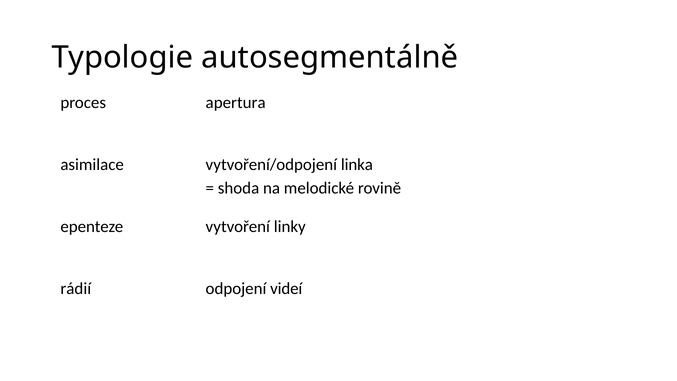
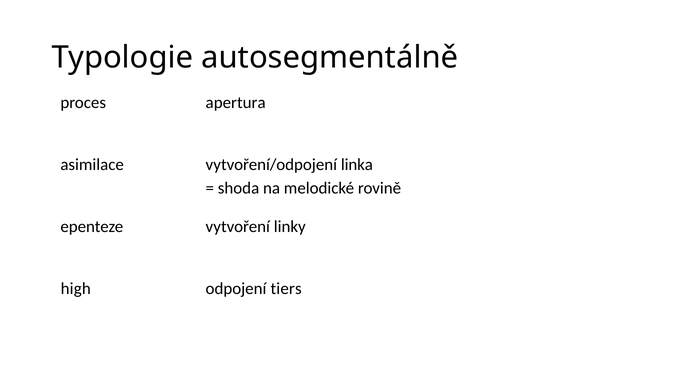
rádií: rádií -> high
videí: videí -> tiers
